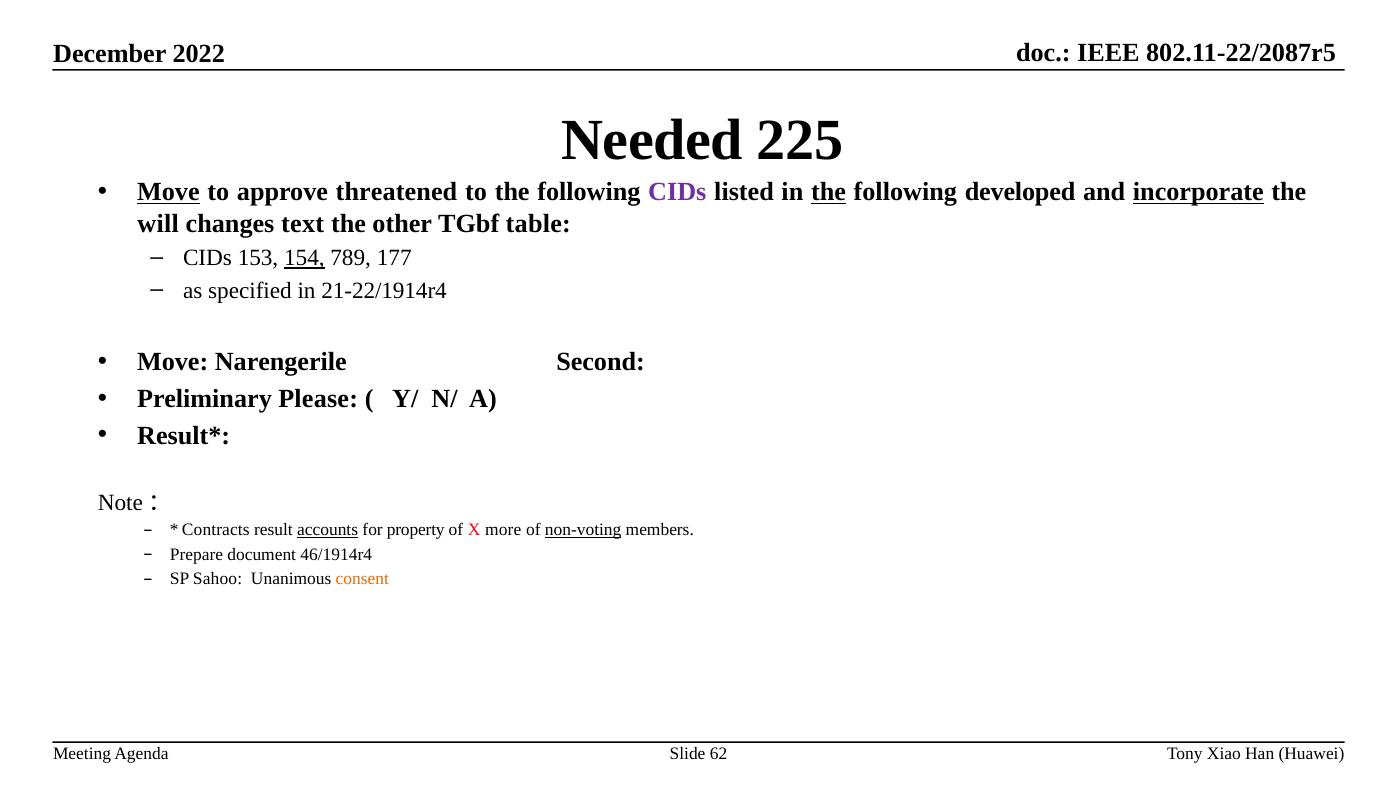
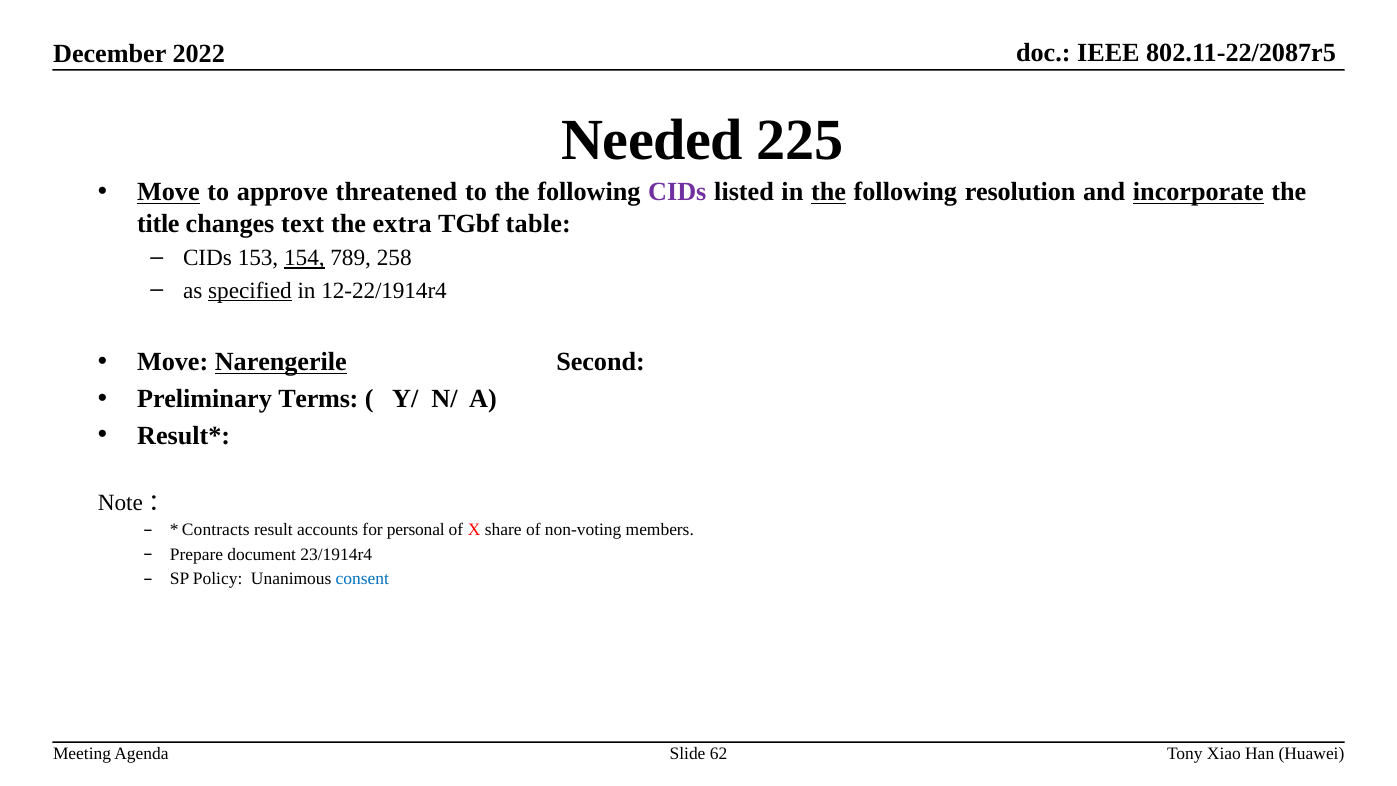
developed: developed -> resolution
will: will -> title
other: other -> extra
177: 177 -> 258
specified underline: none -> present
21-22/1914r4: 21-22/1914r4 -> 12-22/1914r4
Narengerile underline: none -> present
Please: Please -> Terms
accounts underline: present -> none
property: property -> personal
more: more -> share
non-voting underline: present -> none
46/1914r4: 46/1914r4 -> 23/1914r4
Sahoo: Sahoo -> Policy
consent colour: orange -> blue
